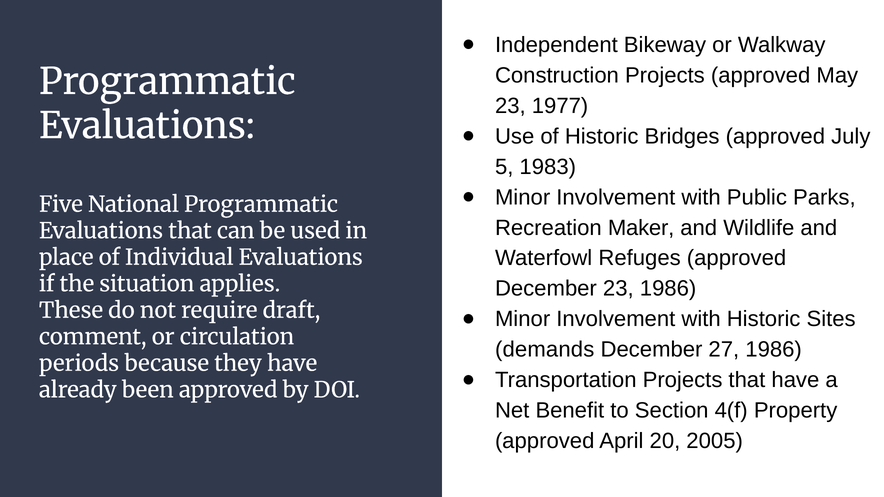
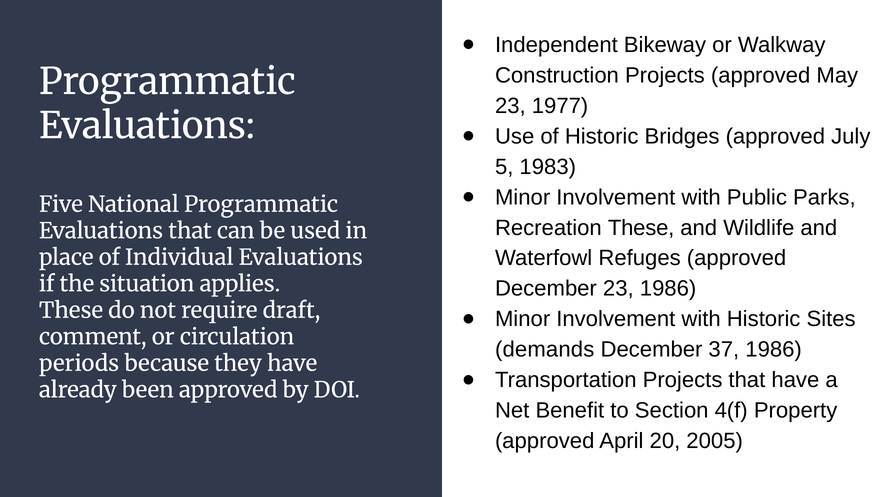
Recreation Maker: Maker -> These
27: 27 -> 37
